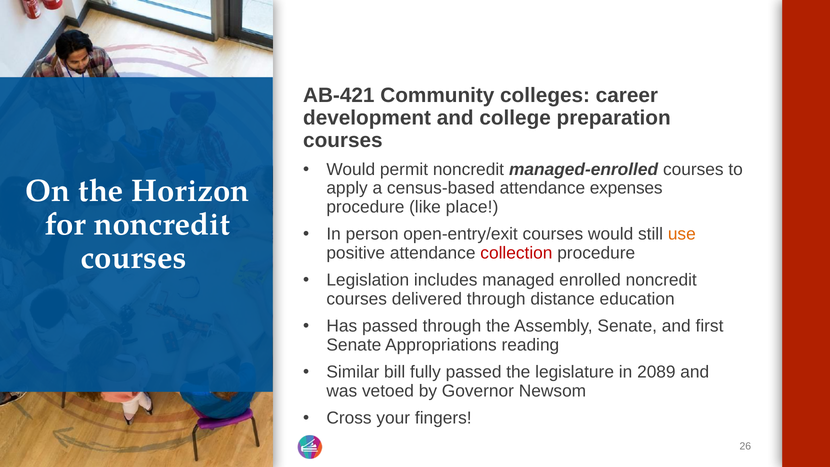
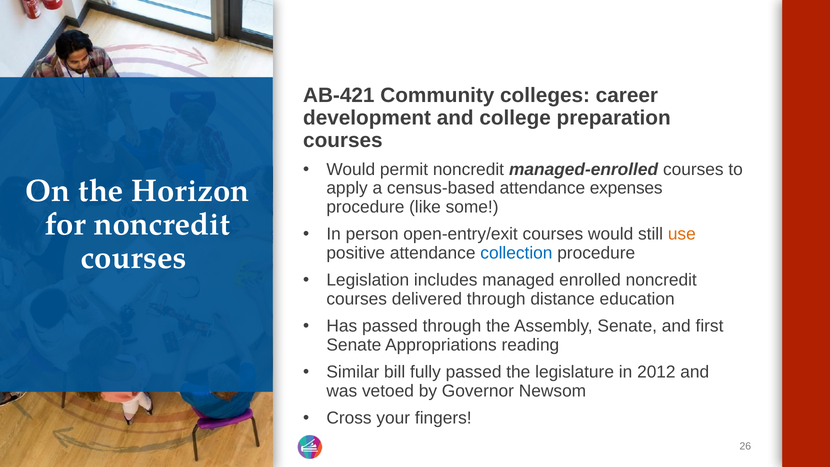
place: place -> some
collection colour: red -> blue
2089: 2089 -> 2012
